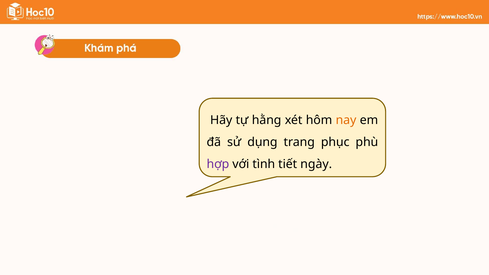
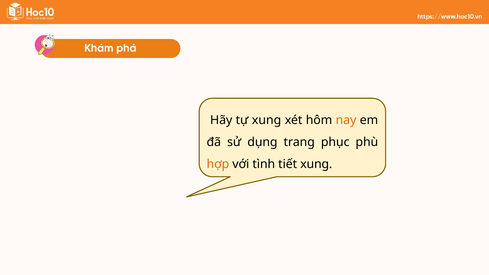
tự hằng: hằng -> xung
hợp colour: purple -> orange
tiết ngày: ngày -> xung
